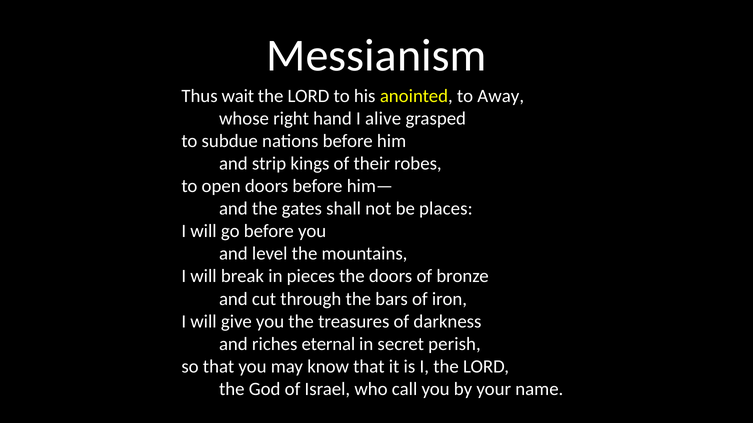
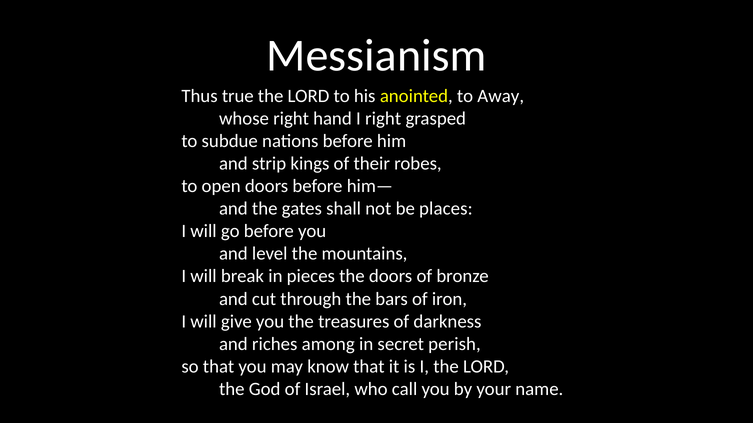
wait: wait -> true
I alive: alive -> right
eternal: eternal -> among
